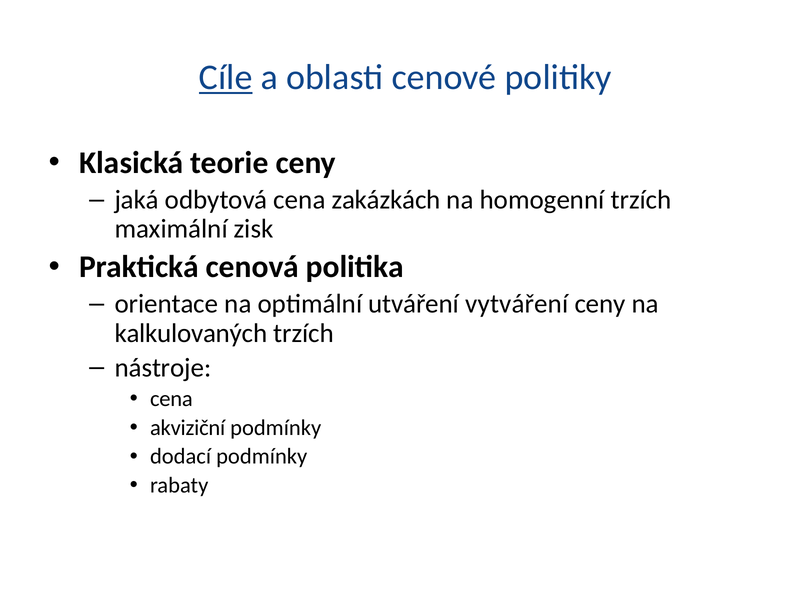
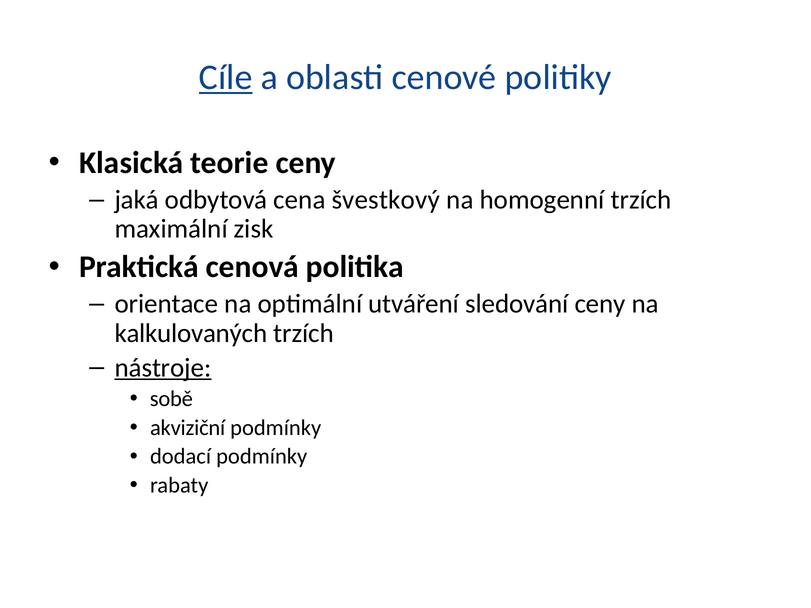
zakázkách: zakázkách -> švestkový
vytváření: vytváření -> sledování
nástroje underline: none -> present
cena at (171, 399): cena -> sobě
